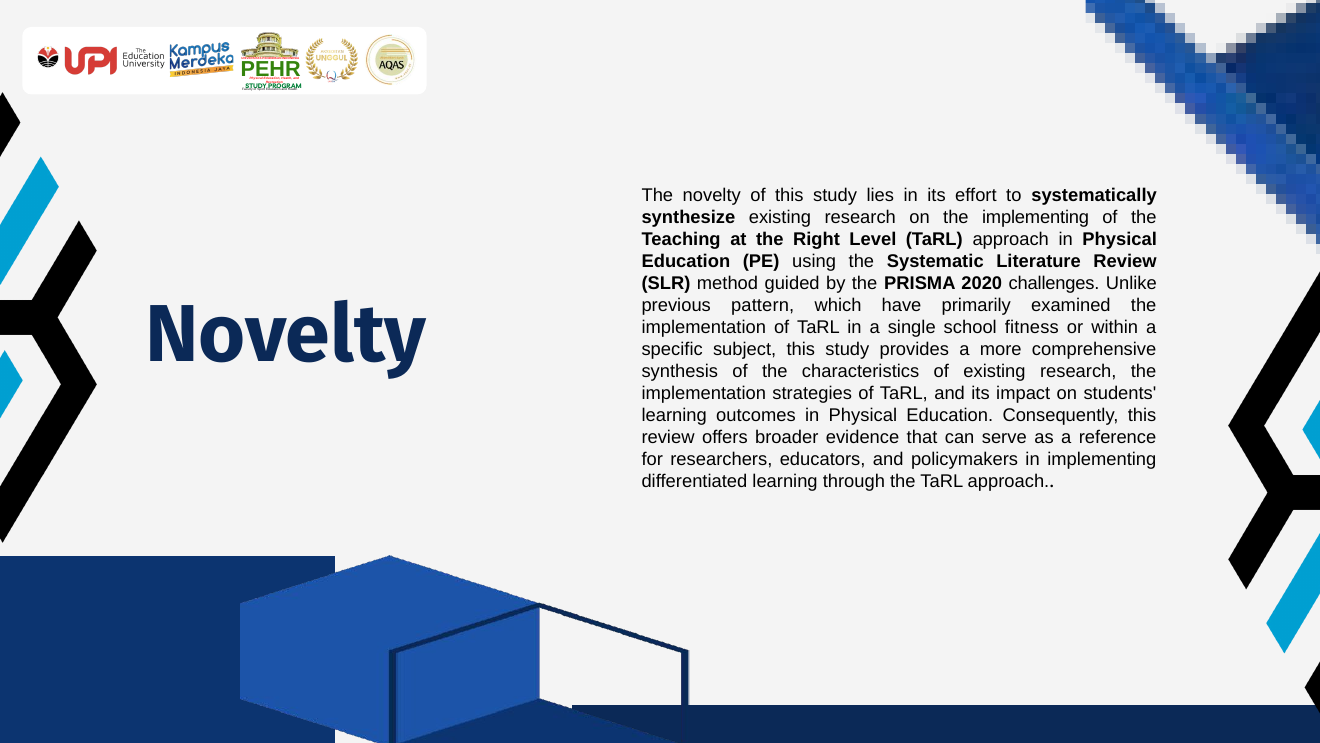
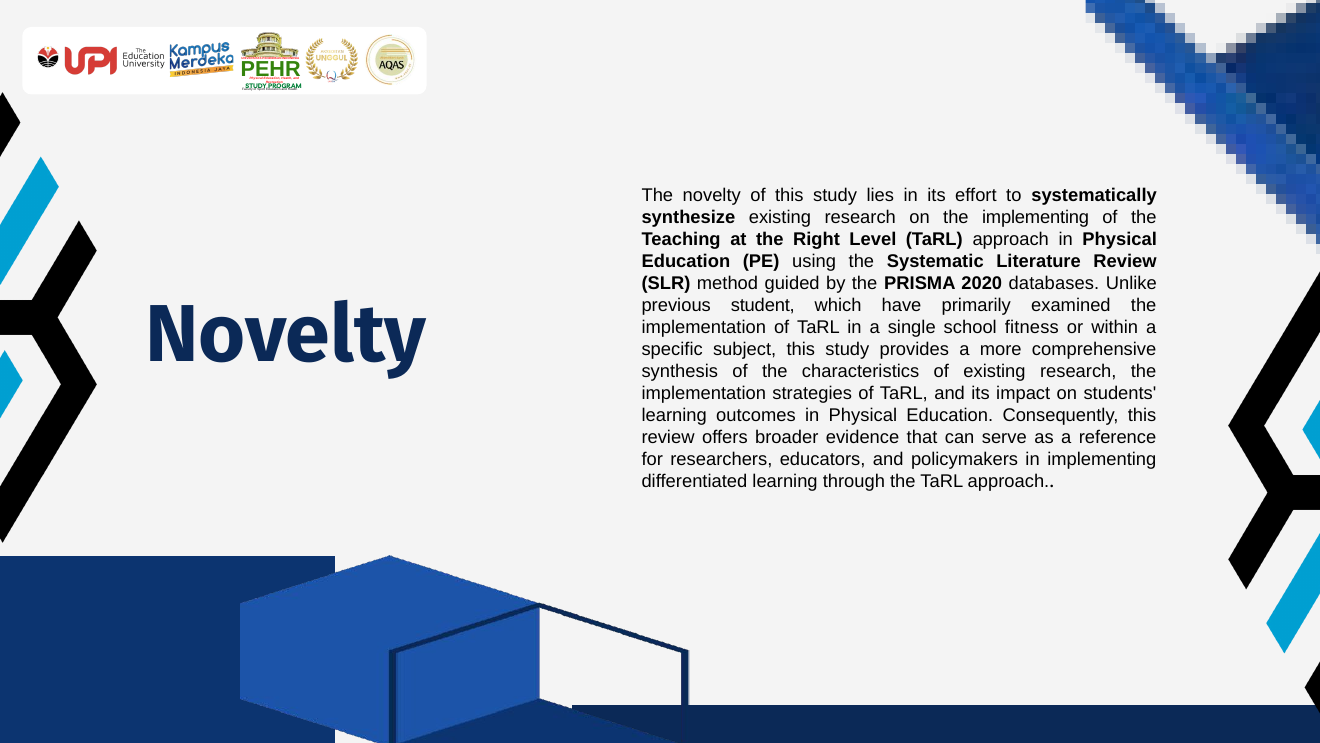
challenges: challenges -> databases
pattern: pattern -> student
